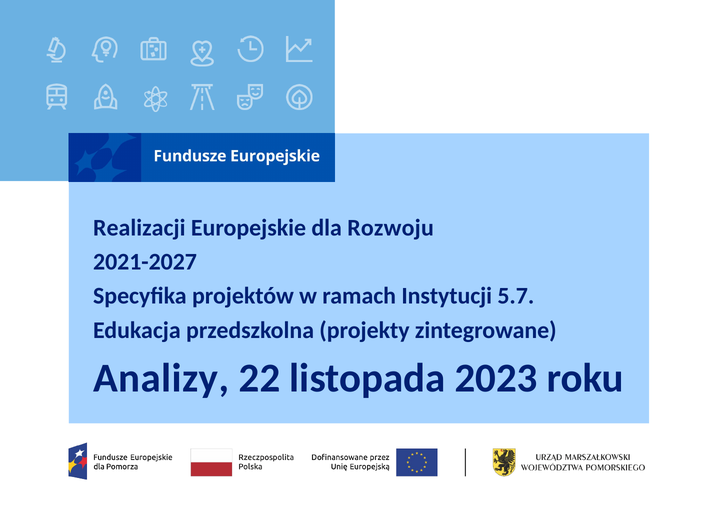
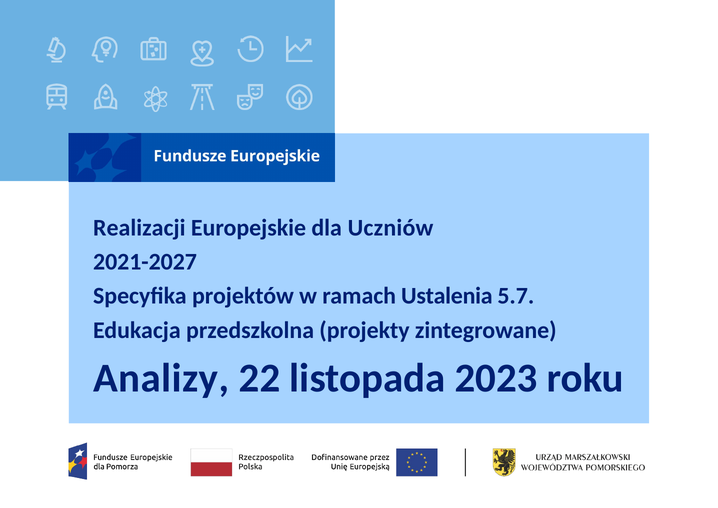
Rozwoju: Rozwoju -> Uczniów
Instytucji: Instytucji -> Ustalenia
